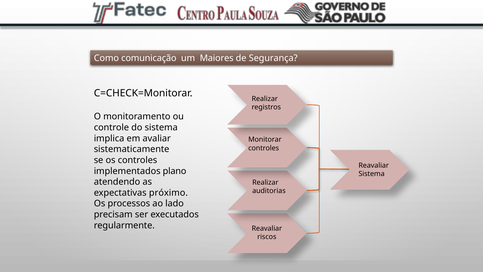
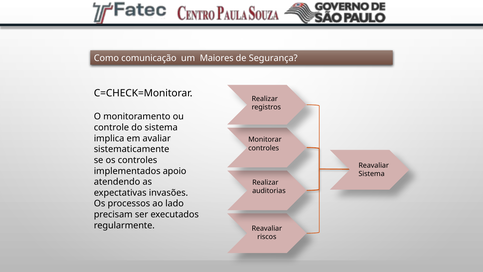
plano: plano -> apoio
próximo: próximo -> invasões
